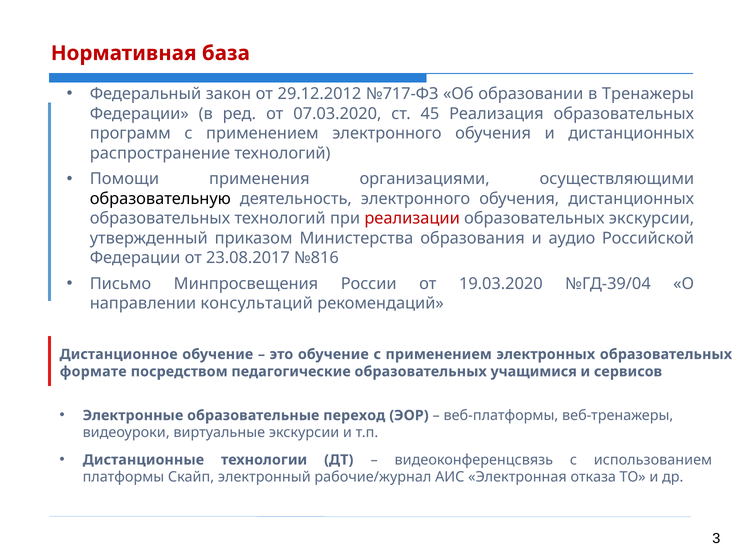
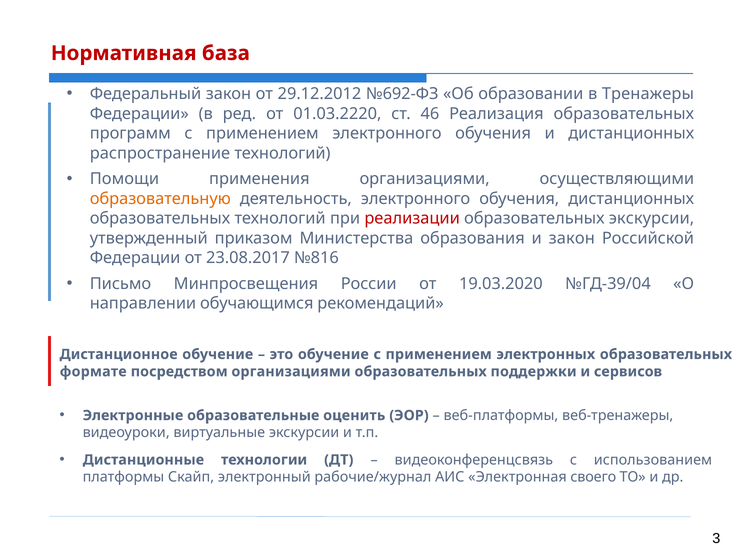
№717-ФЗ: №717-ФЗ -> №692-ФЗ
07.03.2020: 07.03.2020 -> 01.03.2220
45: 45 -> 46
образовательную colour: black -> orange
и аудио: аудио -> закон
консультаций: консультаций -> обучающимся
посредством педагогические: педагогические -> организациями
учащимися: учащимися -> поддержки
переход: переход -> оценить
отказа: отказа -> своего
